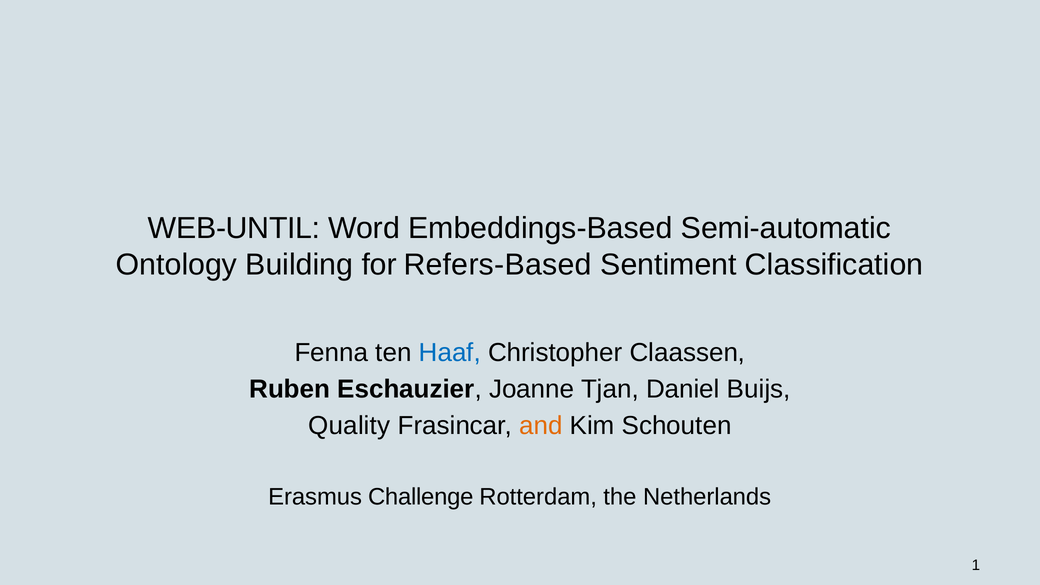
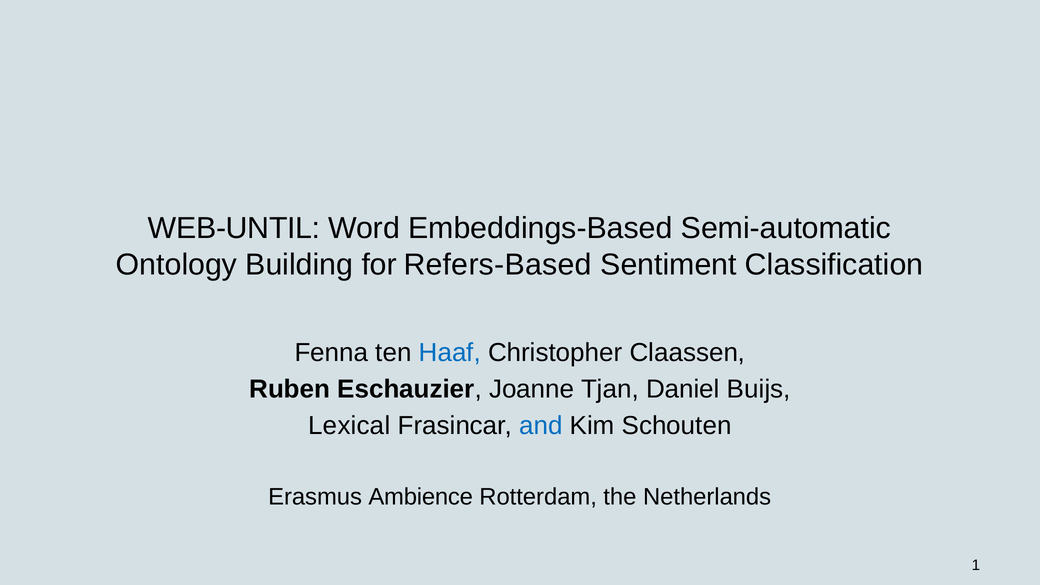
Quality: Quality -> Lexical
and colour: orange -> blue
Challenge: Challenge -> Ambience
